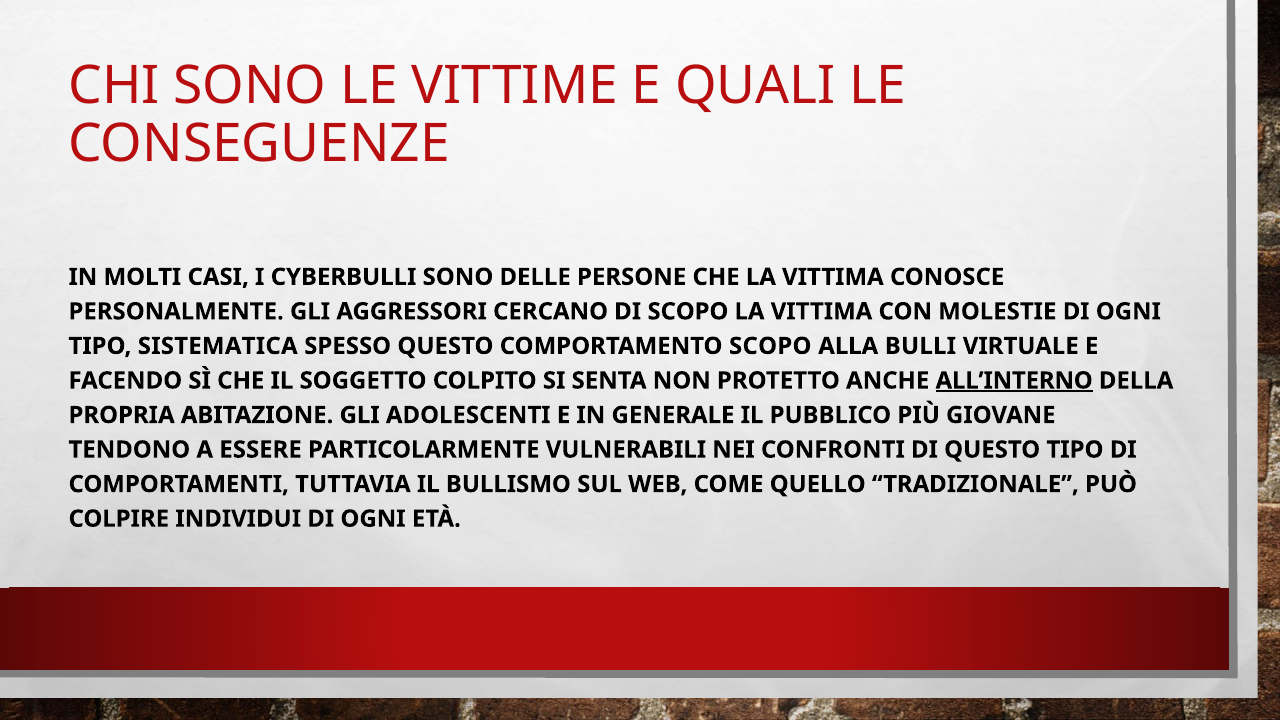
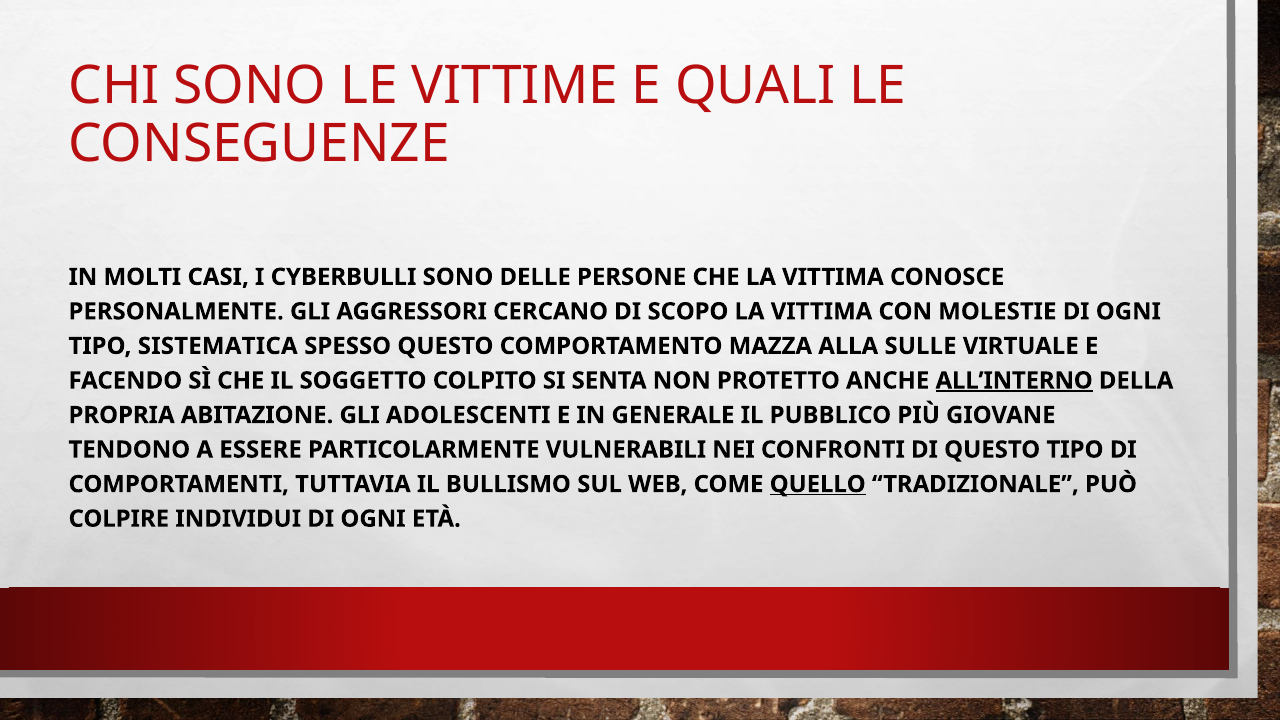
COMPORTAMENTO SCOPO: SCOPO -> MAZZA
BULLI: BULLI -> SULLE
QUELLO underline: none -> present
